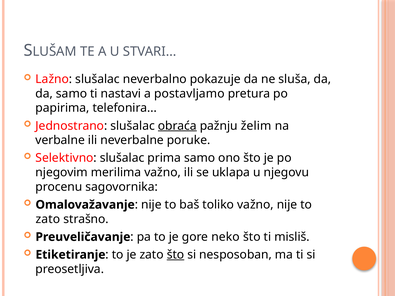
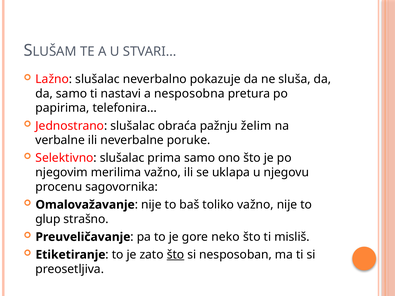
postavljamo: postavljamo -> nesposobna
obraća underline: present -> none
zato at (48, 219): zato -> glup
